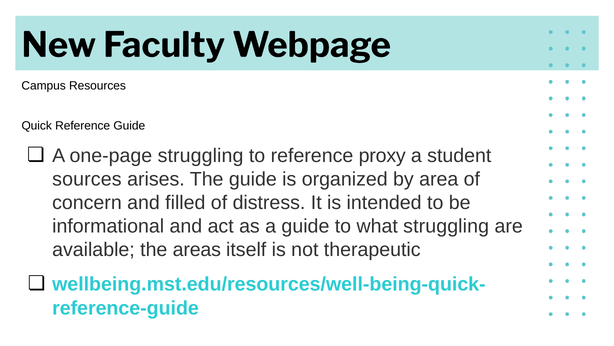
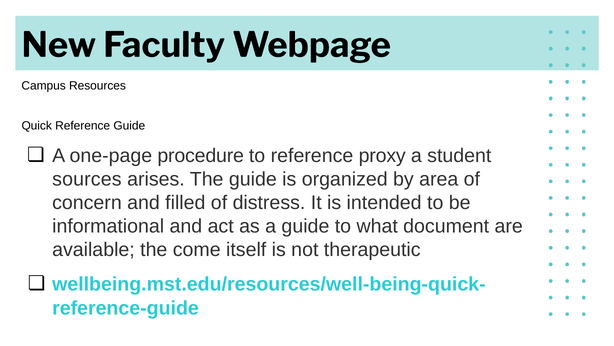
one-page struggling: struggling -> procedure
what struggling: struggling -> document
areas: areas -> come
